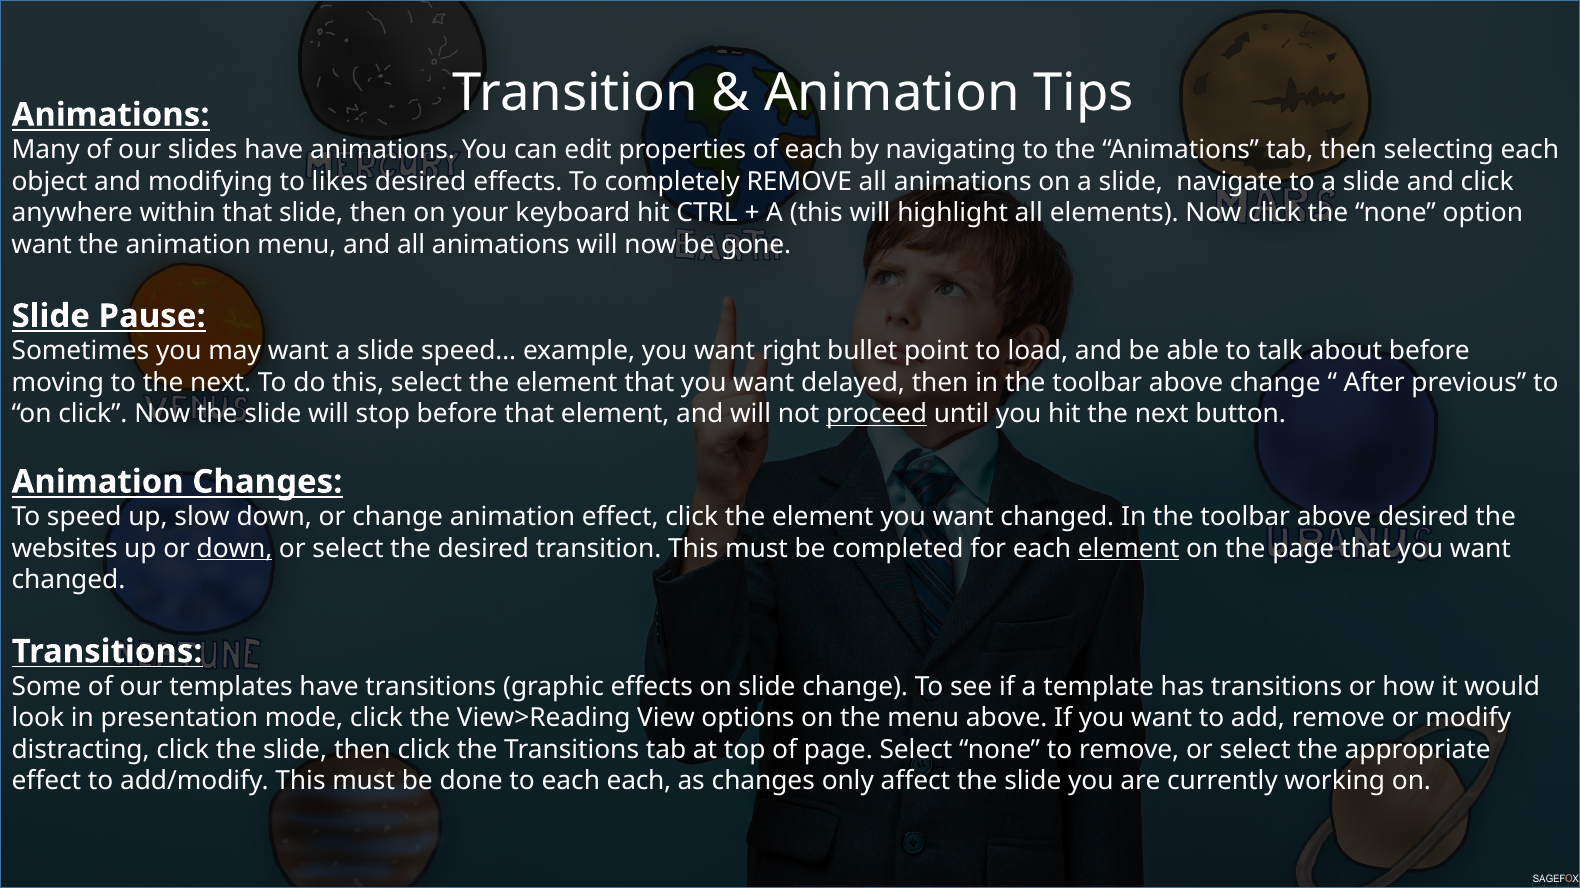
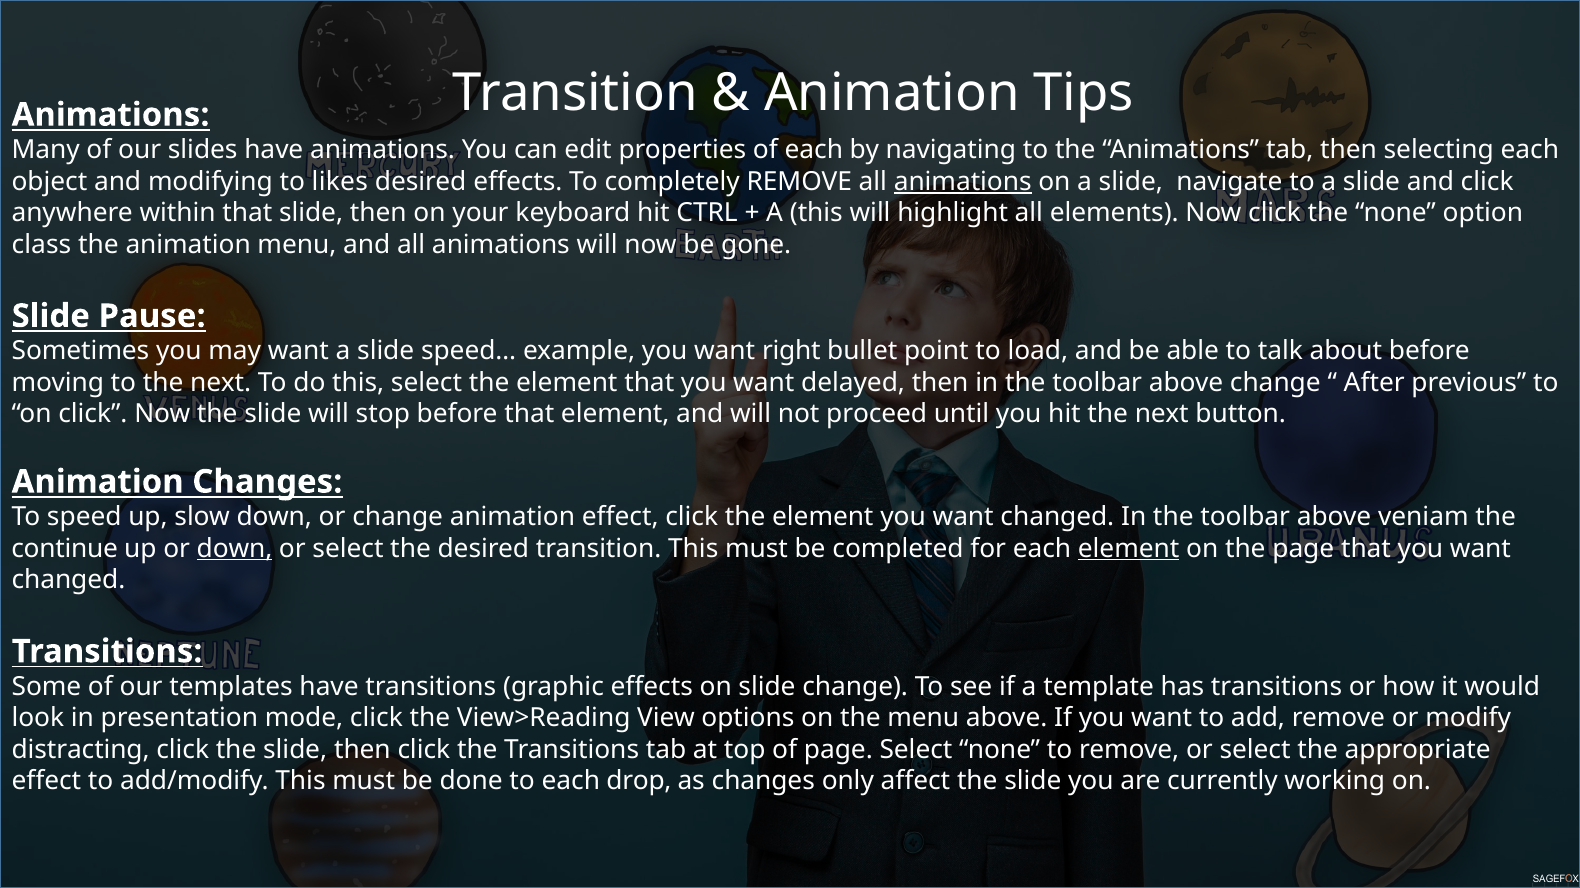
animations at (963, 182) underline: none -> present
want at (42, 245): want -> class
proceed underline: present -> none
above desired: desired -> veniam
websites: websites -> continue
each each: each -> drop
